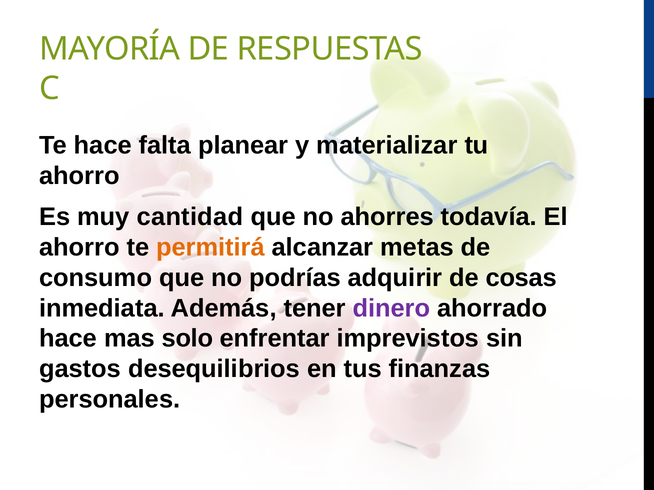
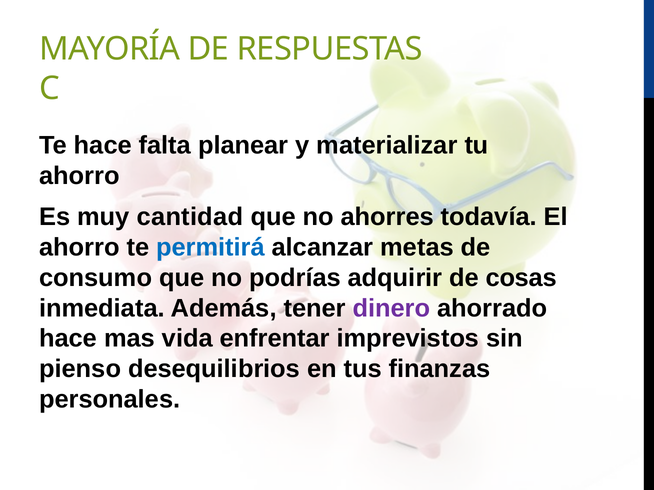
permitirá colour: orange -> blue
solo: solo -> vida
gastos: gastos -> pienso
